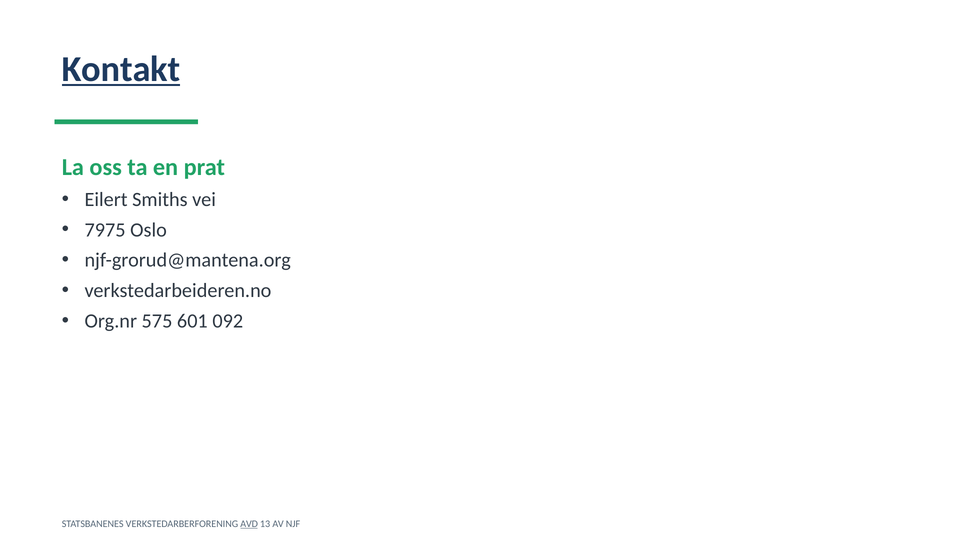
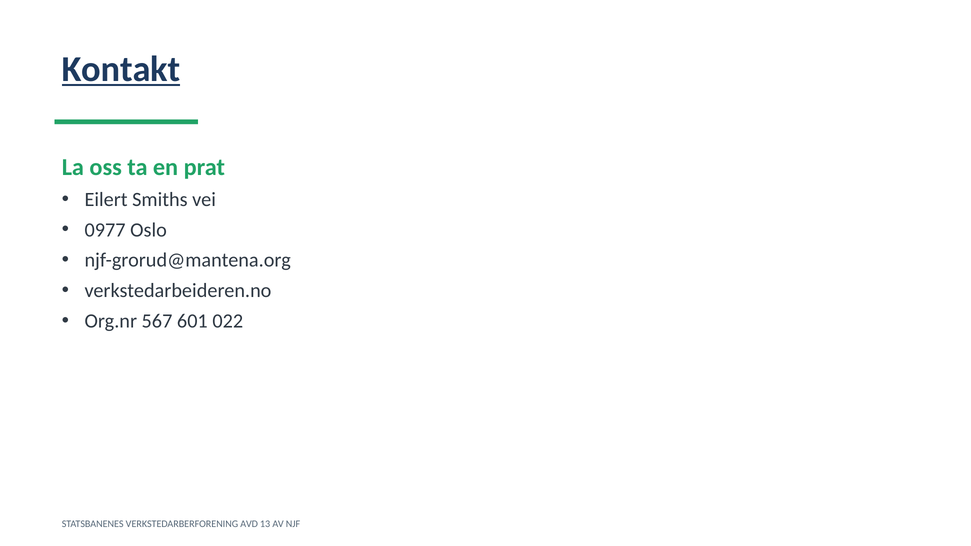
7975: 7975 -> 0977
575: 575 -> 567
092: 092 -> 022
AVD underline: present -> none
